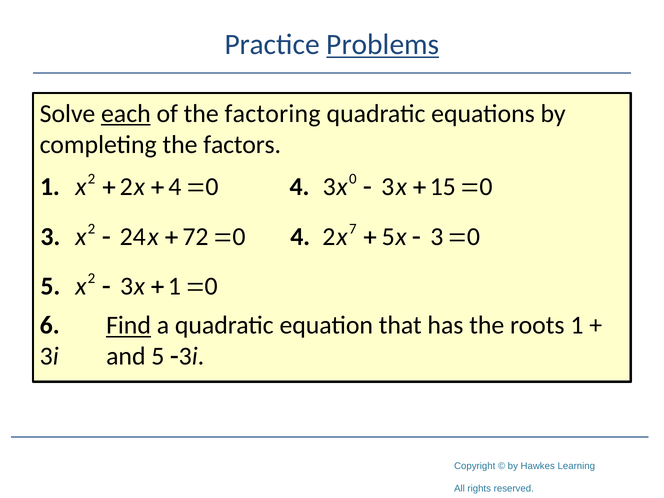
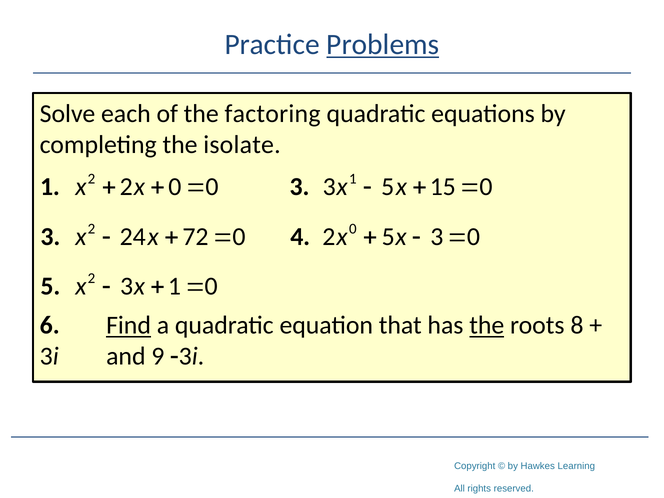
each underline: present -> none
factors: factors -> isolate
2 0: 0 -> 1
4 at (175, 187): 4 -> 0
4 at (299, 187): 4 -> 3
3 at (388, 187): 3 -> 5
7 at (353, 229): 7 -> 0
the at (487, 325) underline: none -> present
roots 1: 1 -> 8
and 5: 5 -> 9
